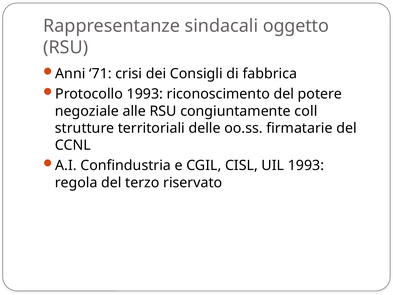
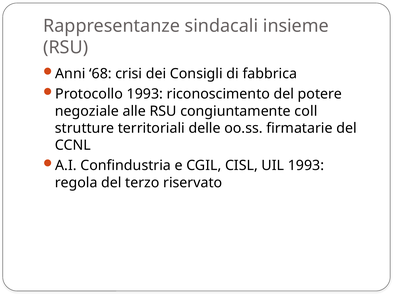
oggetto: oggetto -> insieme
71: 71 -> 68
